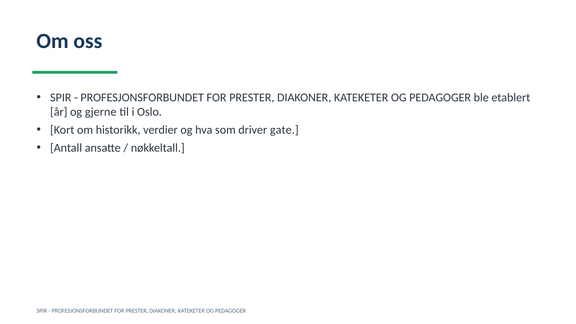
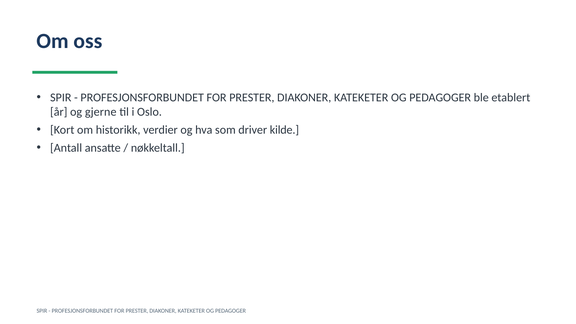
gate: gate -> kilde
